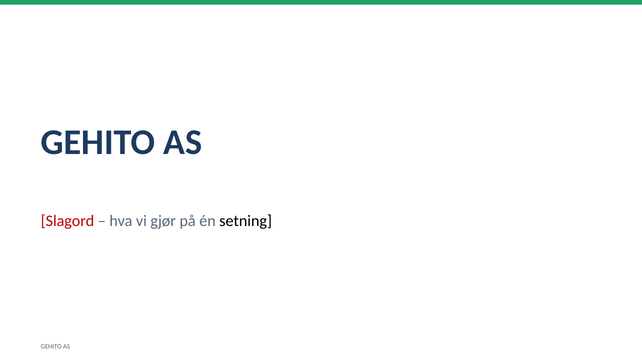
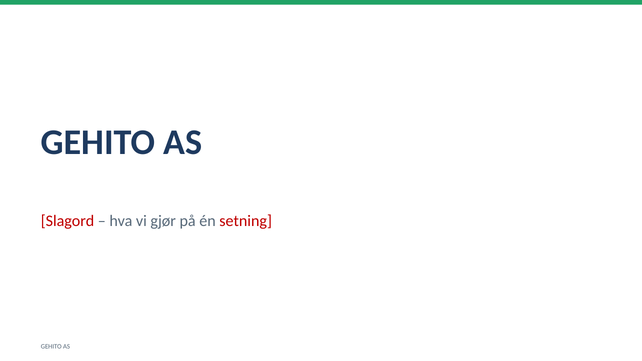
setning colour: black -> red
